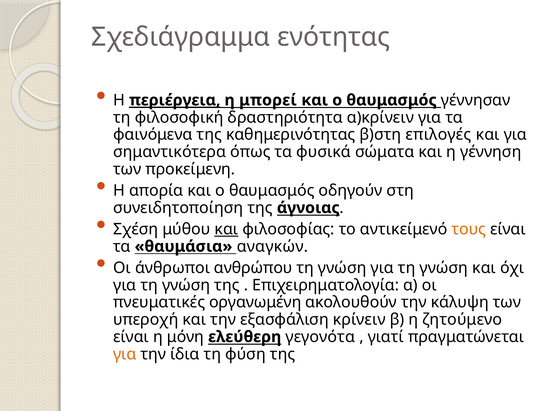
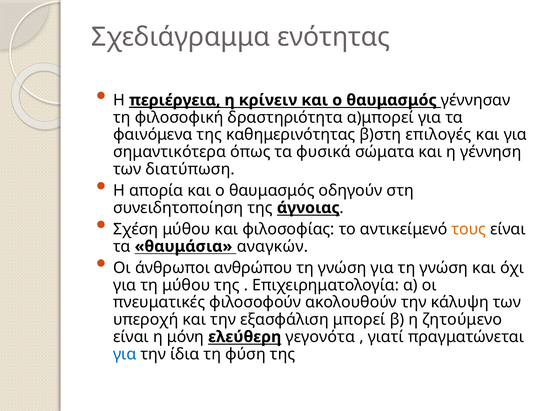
μπορεί: μπορεί -> κρίνειν
α)κρίνειν: α)κρίνειν -> α)μπορεί
προκείμενη: προκείμενη -> διατύπωση
και at (226, 229) underline: present -> none
γνώση at (186, 285): γνώση -> μύθου
οργανωμένη: οργανωμένη -> φιλοσοφούν
κρίνειν: κρίνειν -> μπορεί
για at (125, 353) colour: orange -> blue
